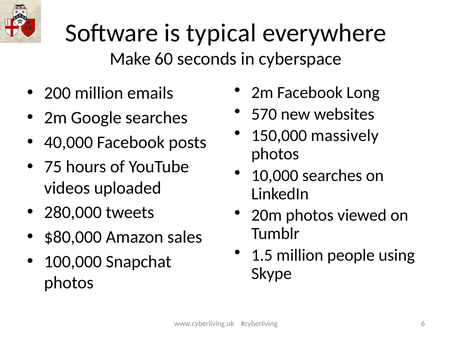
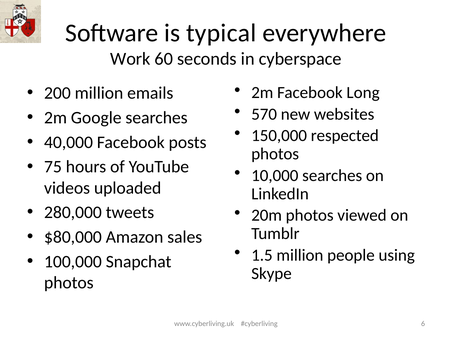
Make: Make -> Work
massively: massively -> respected
